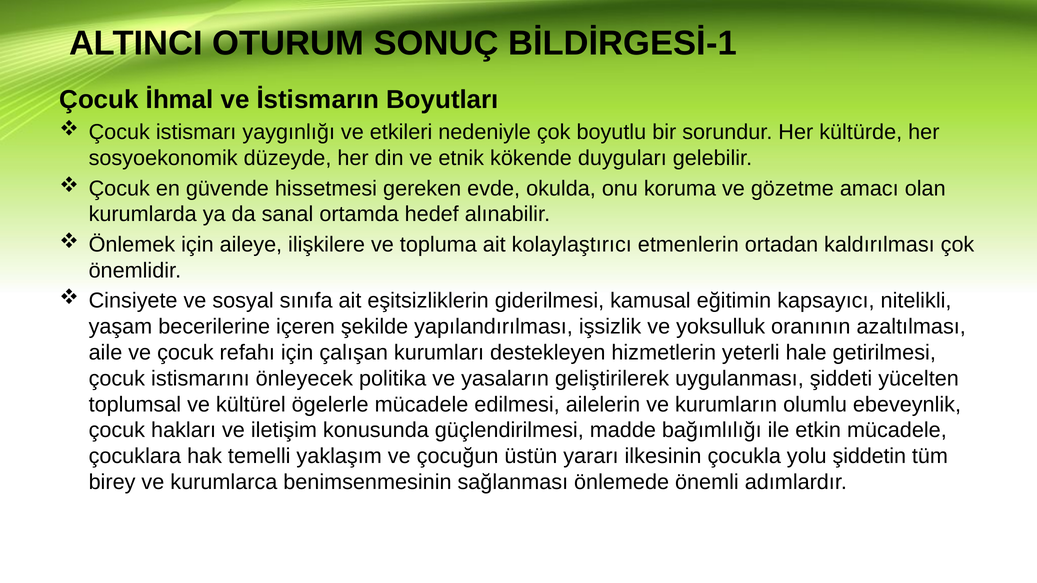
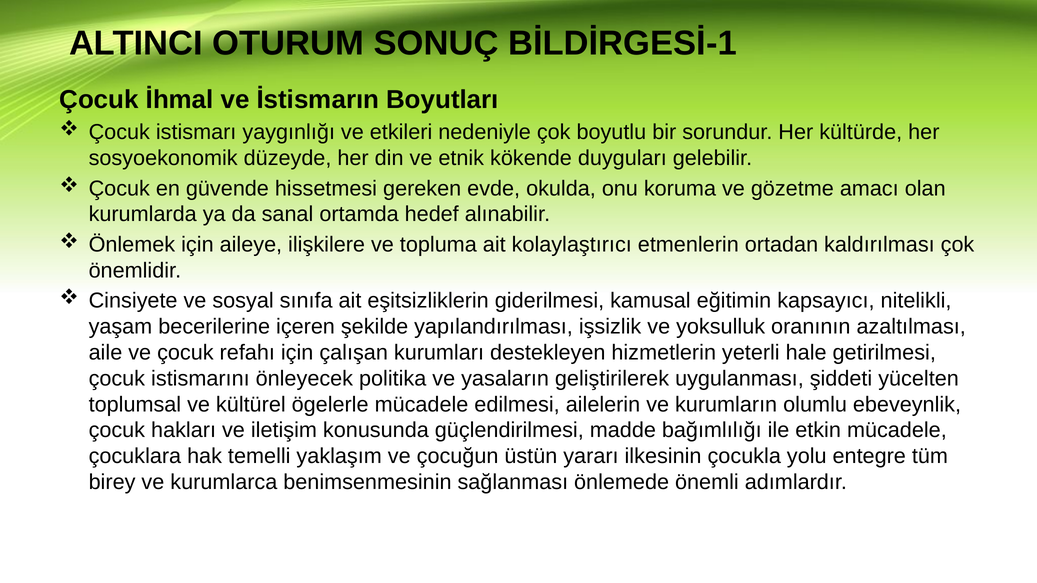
şiddetin: şiddetin -> entegre
